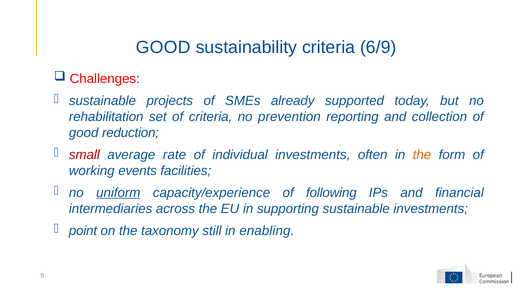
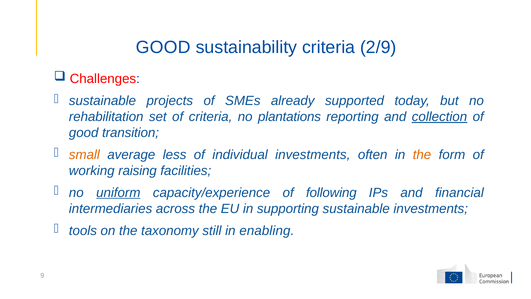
6/9: 6/9 -> 2/9
prevention: prevention -> plantations
collection underline: none -> present
reduction: reduction -> transition
small colour: red -> orange
rate: rate -> less
events: events -> raising
point: point -> tools
